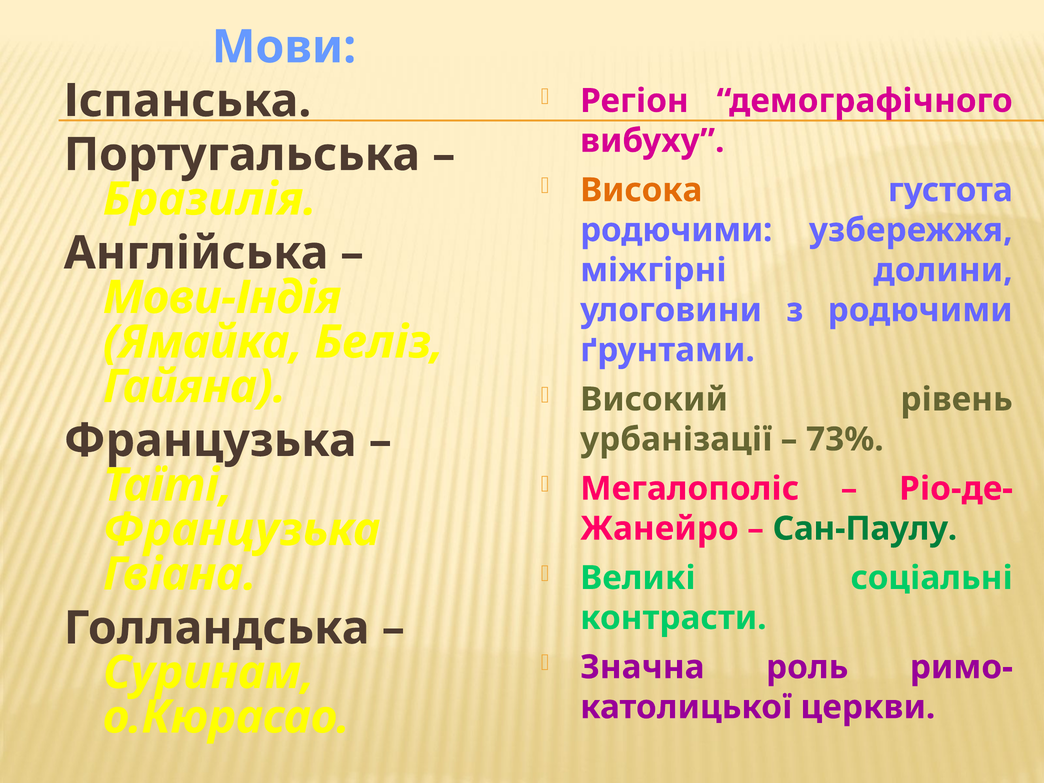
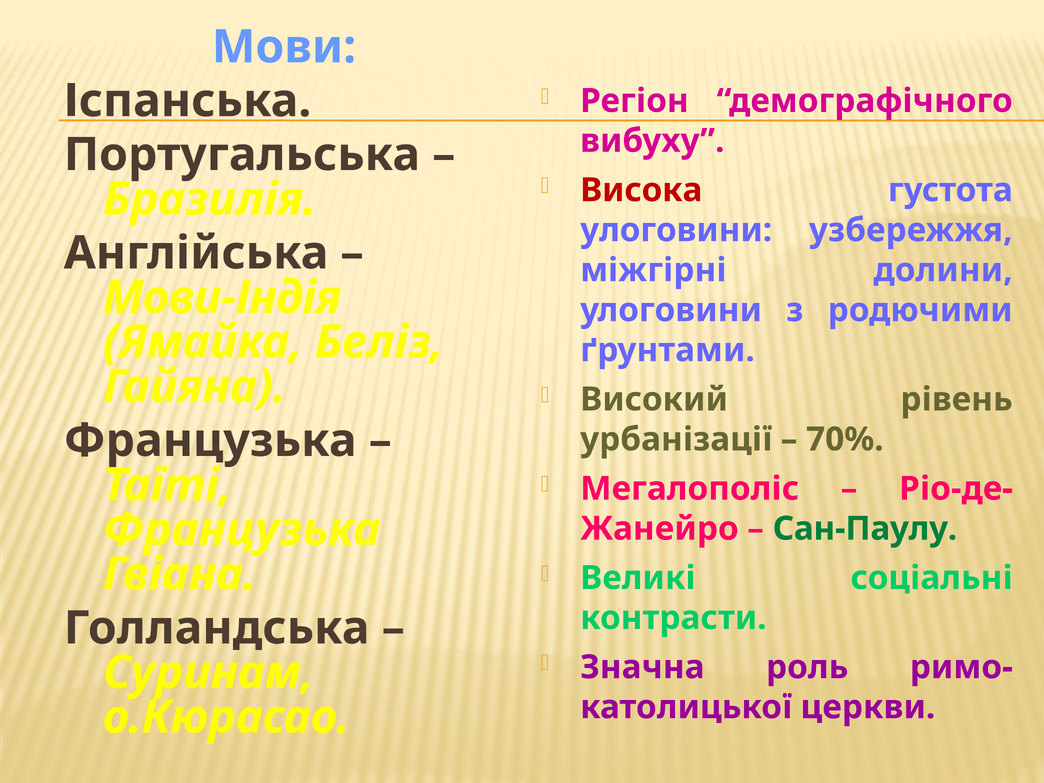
Висока colour: orange -> red
родючими at (676, 230): родючими -> улоговини
73%: 73% -> 70%
